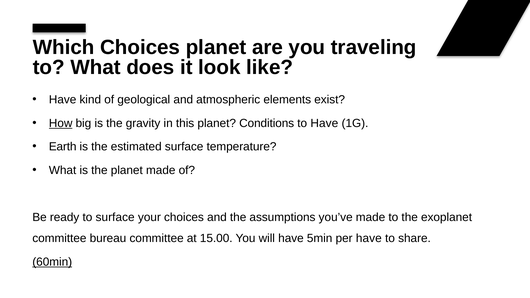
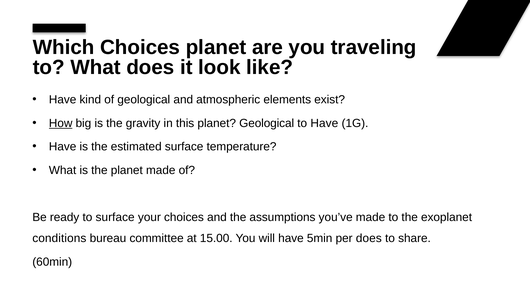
planet Conditions: Conditions -> Geological
Earth at (63, 147): Earth -> Have
committee at (59, 238): committee -> conditions
per have: have -> does
60min underline: present -> none
